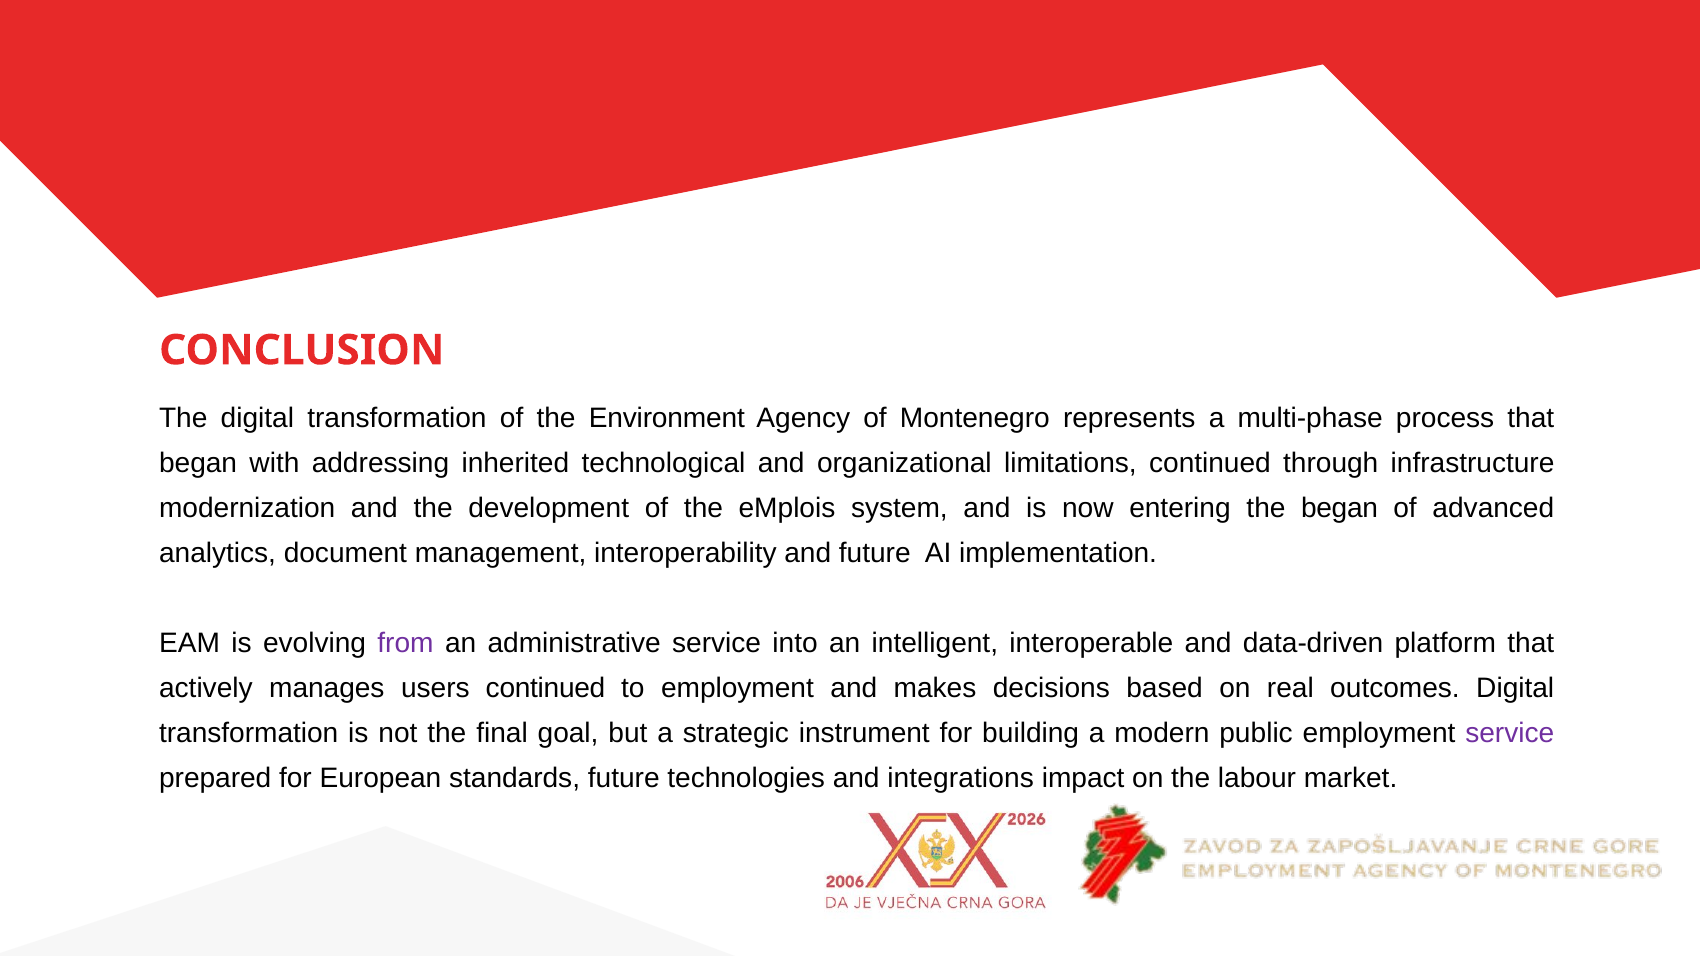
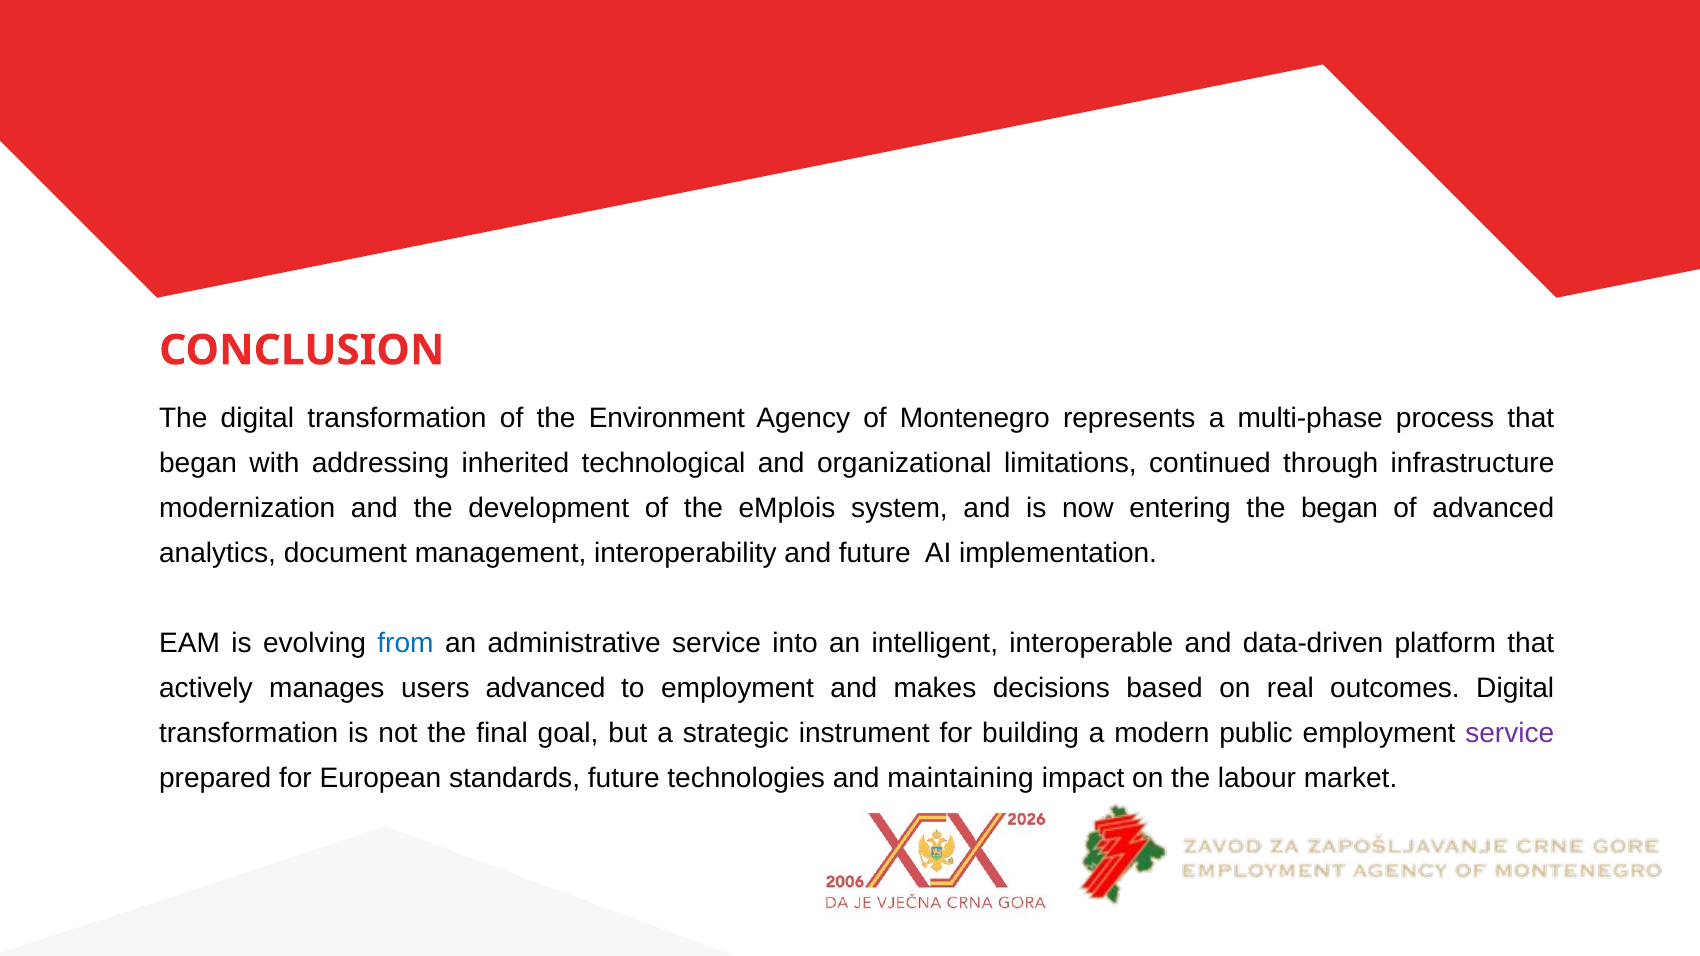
from colour: purple -> blue
users continued: continued -> advanced
integrations: integrations -> maintaining
